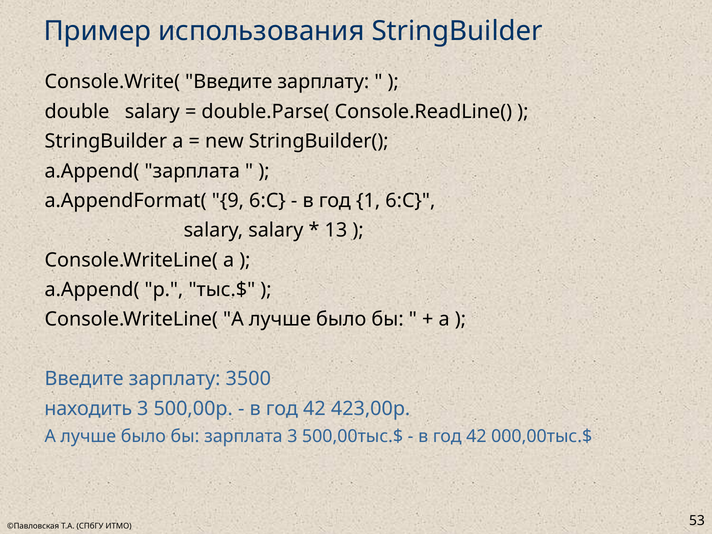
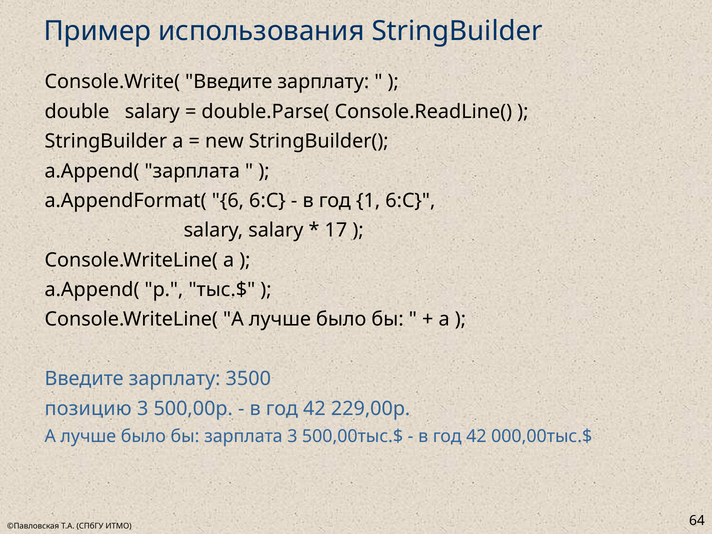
9: 9 -> 6
13: 13 -> 17
находить: находить -> позицию
423,00р: 423,00р -> 229,00р
53: 53 -> 64
